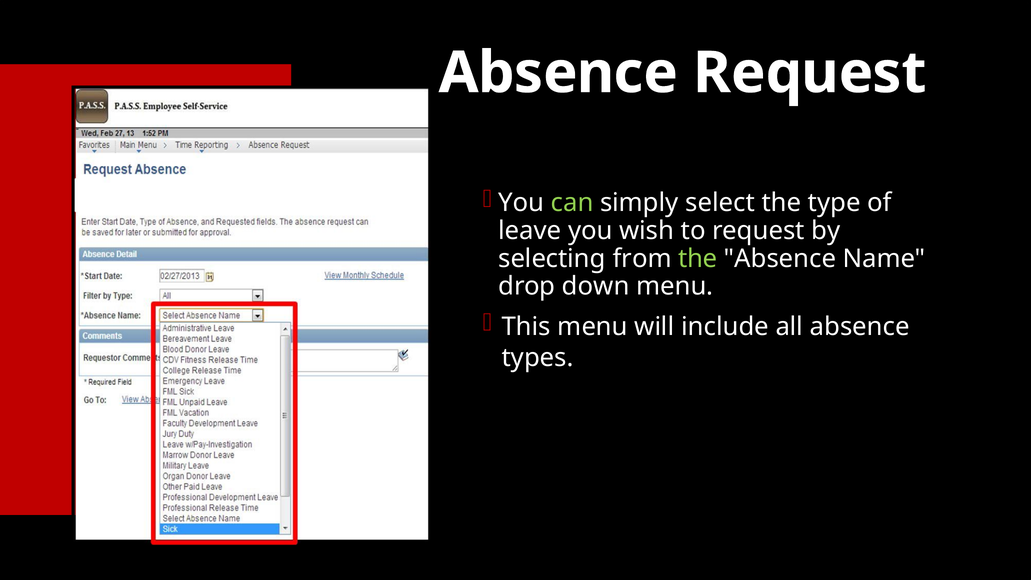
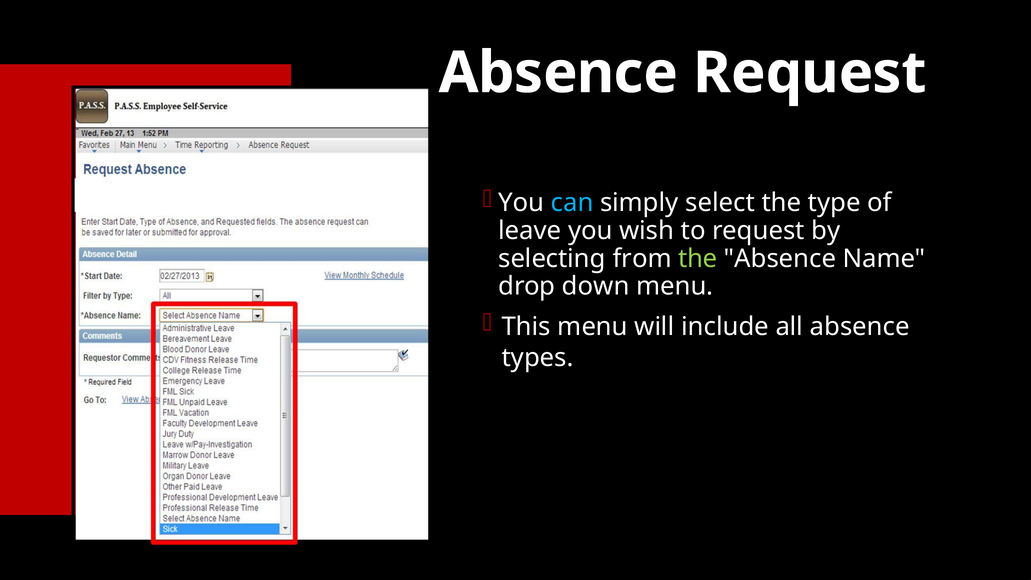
can colour: light green -> light blue
